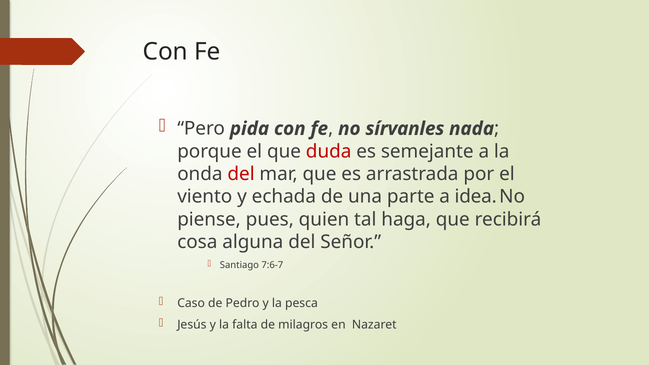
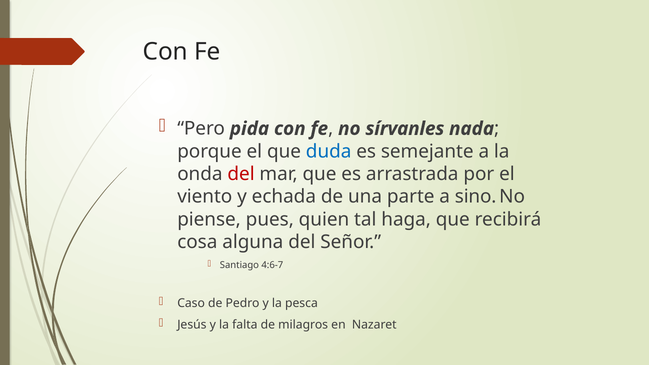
duda colour: red -> blue
idea: idea -> sino
7:6-7: 7:6-7 -> 4:6-7
